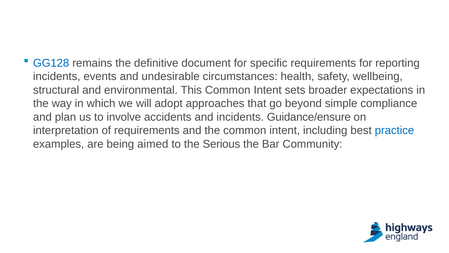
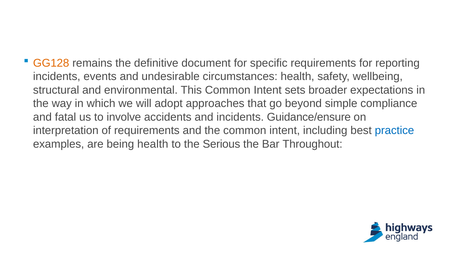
GG128 colour: blue -> orange
plan: plan -> fatal
being aimed: aimed -> health
Community: Community -> Throughout
